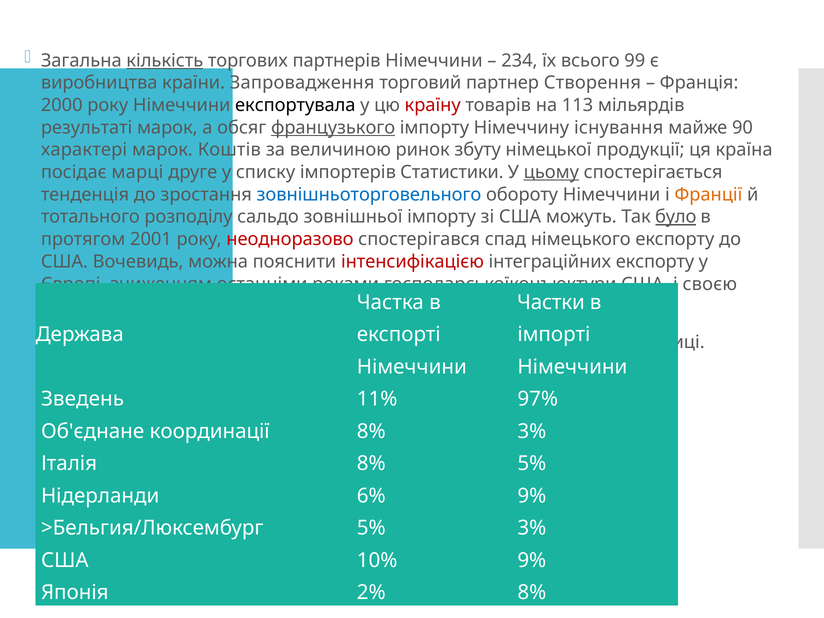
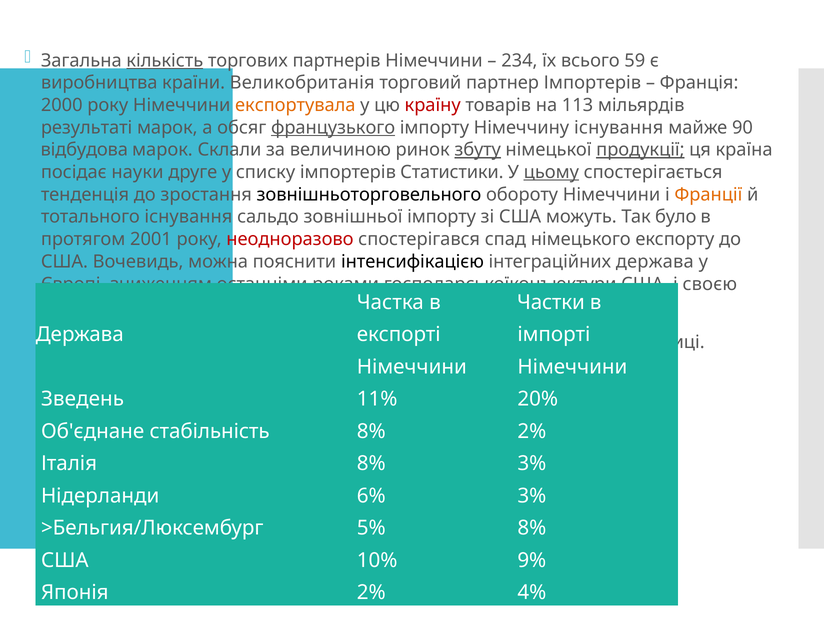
99: 99 -> 59
Запровадження: Запровадження -> Великобританія
партнер Створення: Створення -> Імпортерів
експортувала colour: black -> orange
характері: характері -> відбудова
Коштів: Коштів -> Склали
збуту underline: none -> present
продукції underline: none -> present
марці: марці -> науки
зовнішньоторговельного colour: blue -> black
тотального розподілу: розподілу -> існування
було underline: present -> none
інтенсифікацією colour: red -> black
інтеграційних експорту: експорту -> держава
97%: 97% -> 20%
координації: координації -> стабільність
8% 3%: 3% -> 2%
8% 5%: 5% -> 3%
6% 9%: 9% -> 3%
5% 3%: 3% -> 8%
2% 8%: 8% -> 4%
